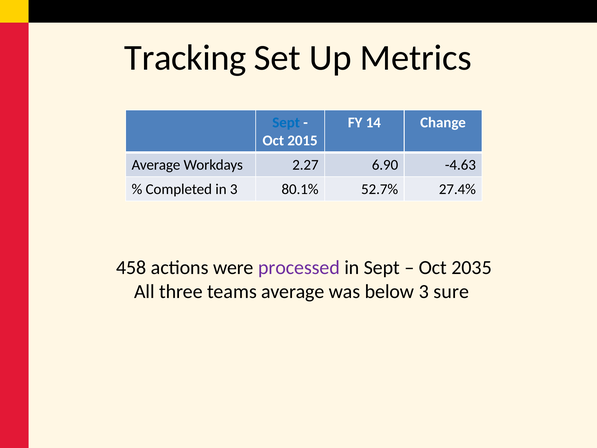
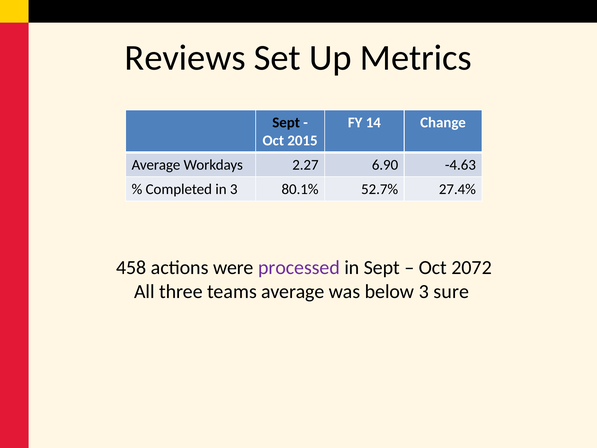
Tracking: Tracking -> Reviews
Sept at (286, 122) colour: blue -> black
2035: 2035 -> 2072
